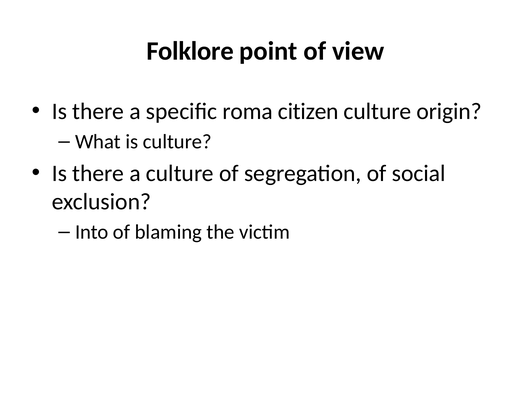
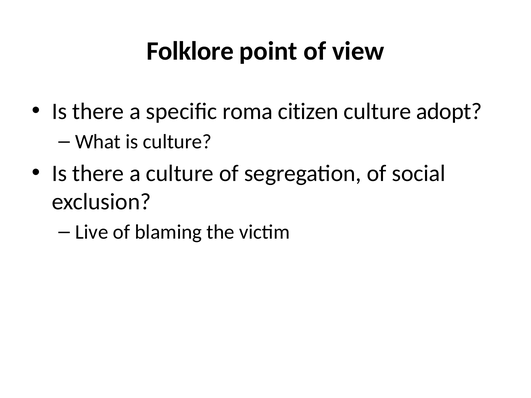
origin: origin -> adopt
Into: Into -> Live
